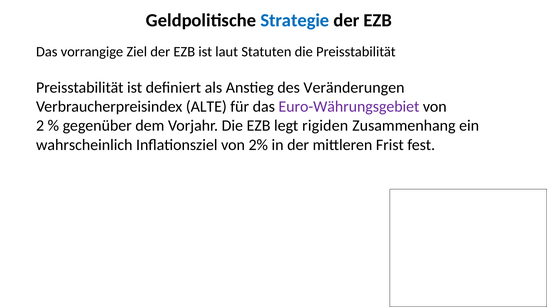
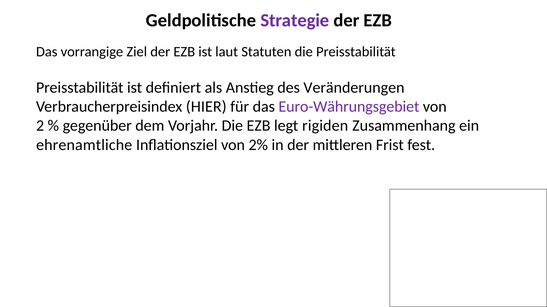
Strategie colour: blue -> purple
ALTE: ALTE -> HIER
wahrscheinlich: wahrscheinlich -> ehrenamtliche
